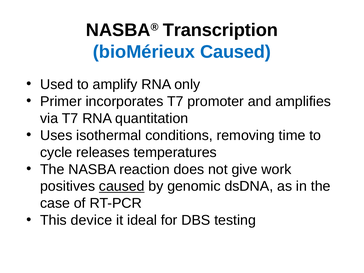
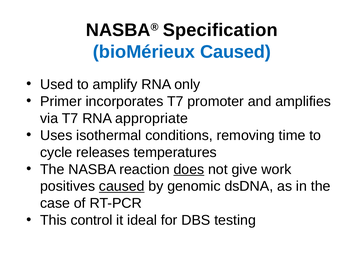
Transcription: Transcription -> Specification
quantitation: quantitation -> appropriate
does underline: none -> present
device: device -> control
